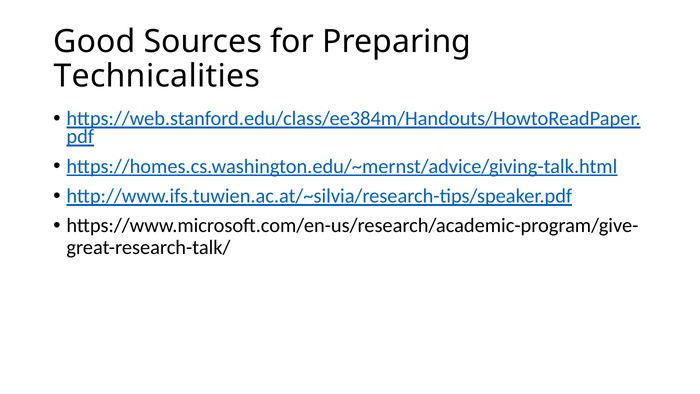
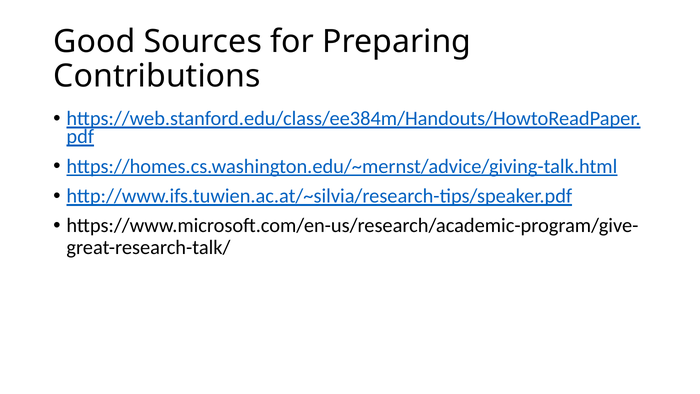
Technicalities: Technicalities -> Contributions
